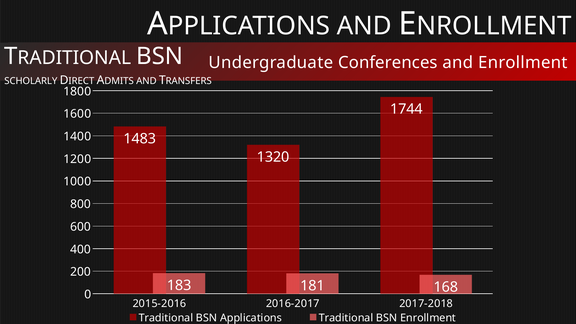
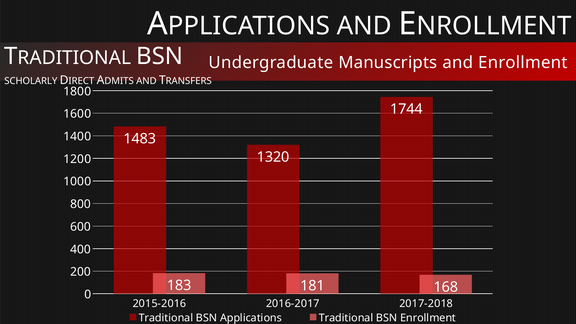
Conferences: Conferences -> Manuscripts
